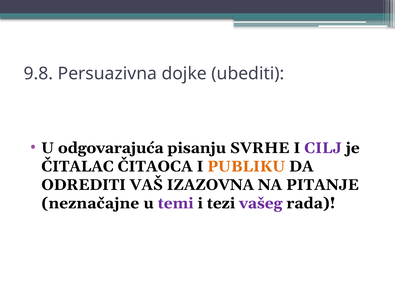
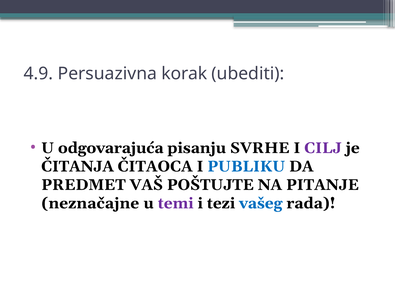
9.8: 9.8 -> 4.9
dojke: dojke -> korak
ČITALAC: ČITALAC -> ČITANJA
PUBLIKU colour: orange -> blue
ODREDITI: ODREDITI -> PREDMET
IZAZOVNA: IZAZOVNA -> POŠTUJTE
vašeg colour: purple -> blue
